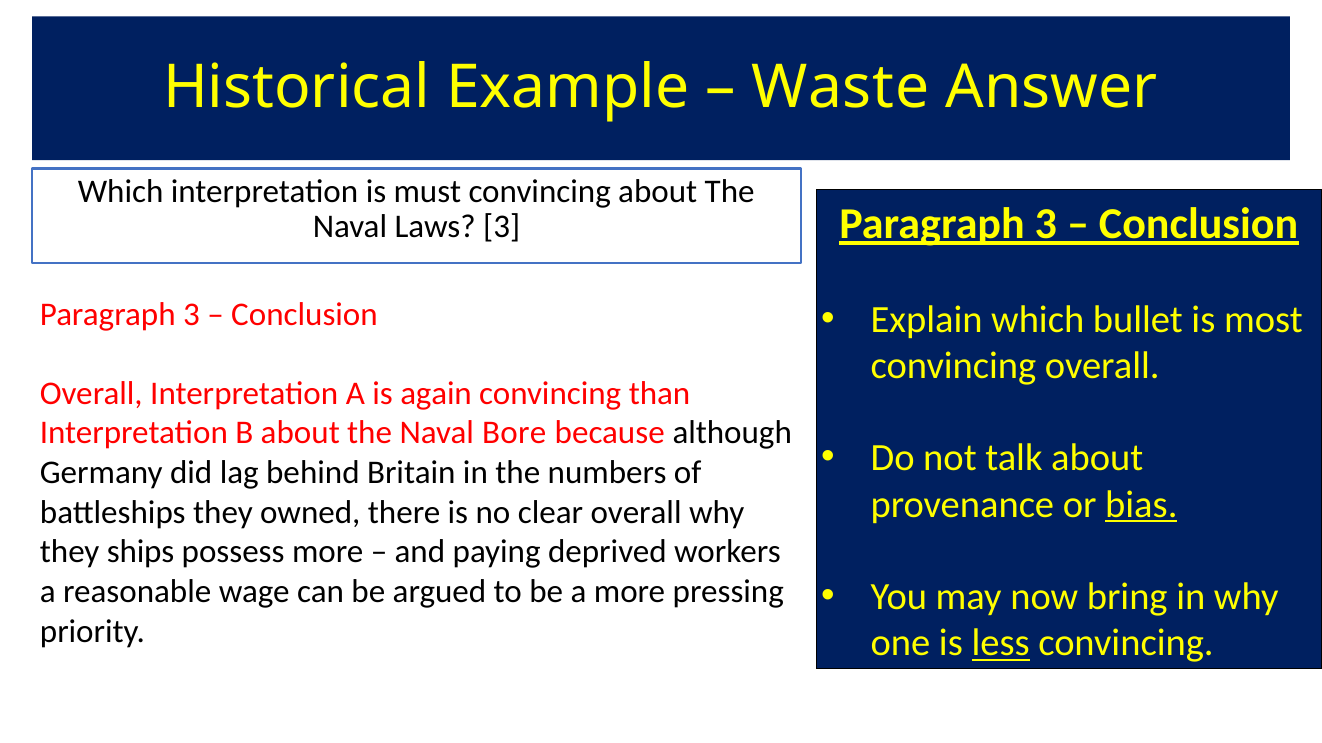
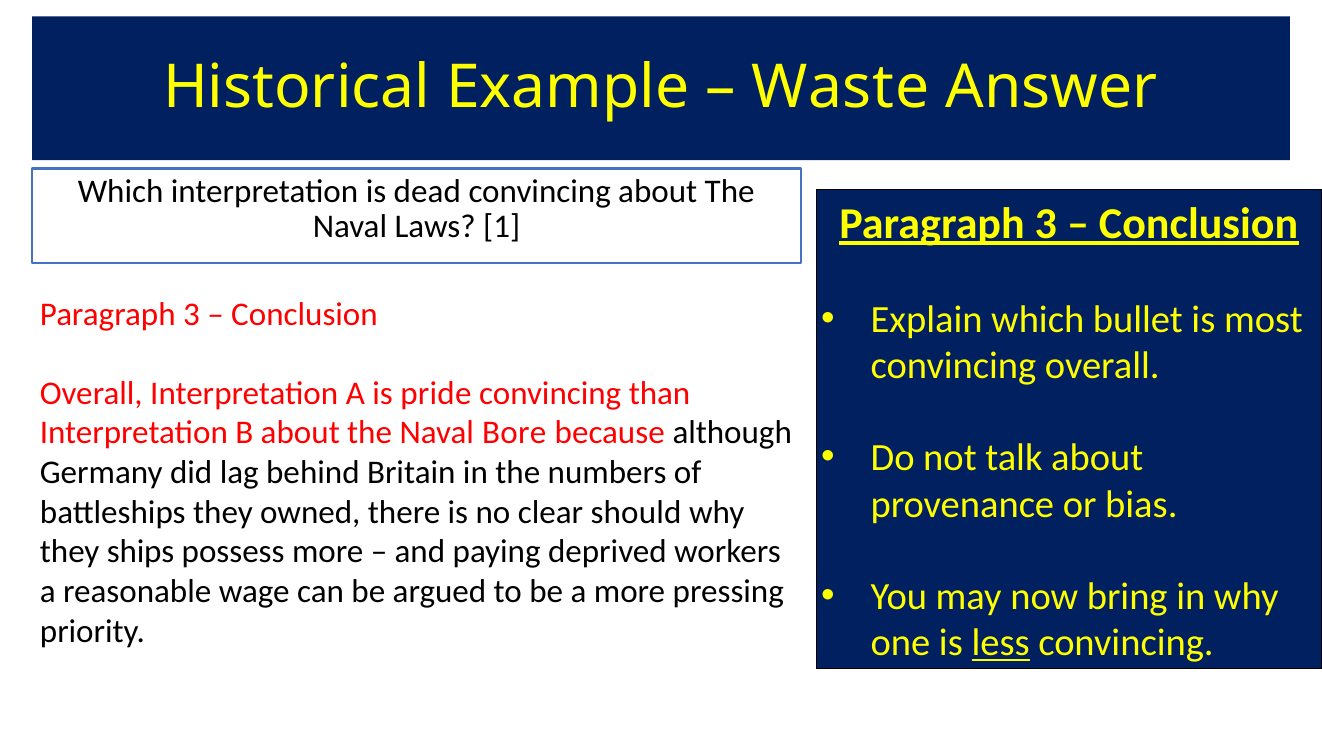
must: must -> dead
Laws 3: 3 -> 1
again: again -> pride
bias underline: present -> none
clear overall: overall -> should
